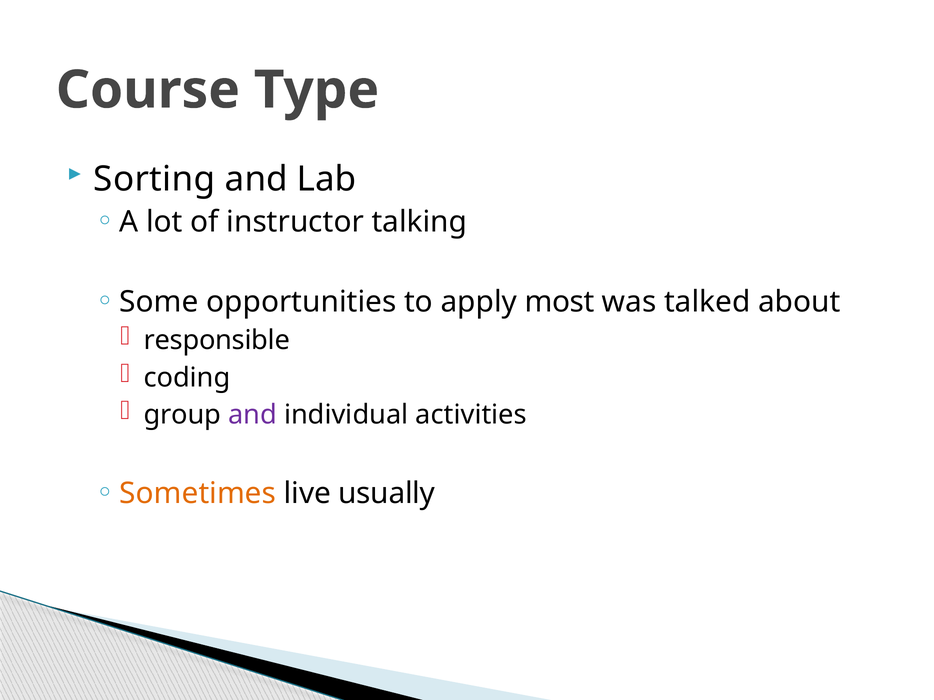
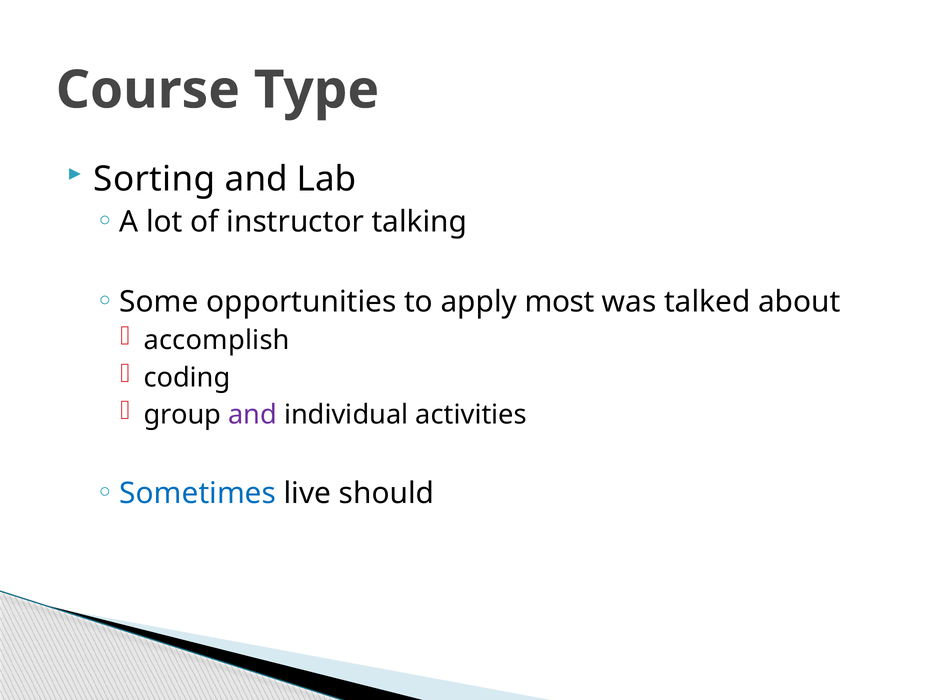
responsible: responsible -> accomplish
Sometimes colour: orange -> blue
usually: usually -> should
